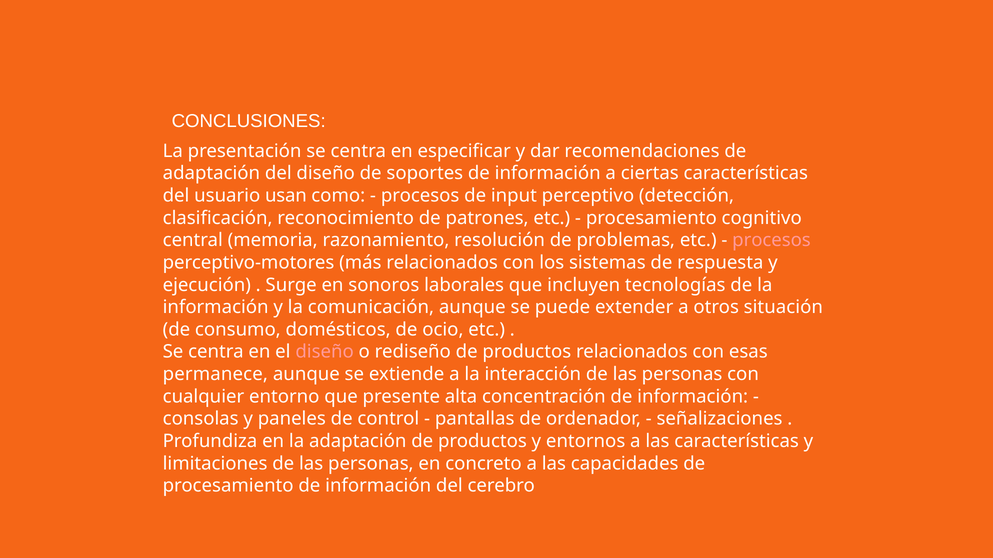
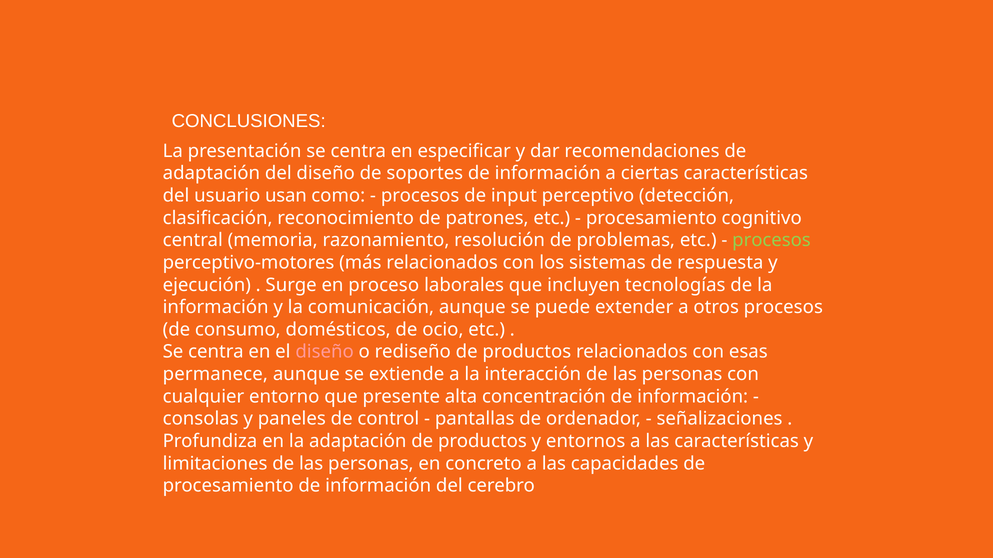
procesos at (772, 240) colour: pink -> light green
sonoros: sonoros -> proceso
otros situación: situación -> procesos
